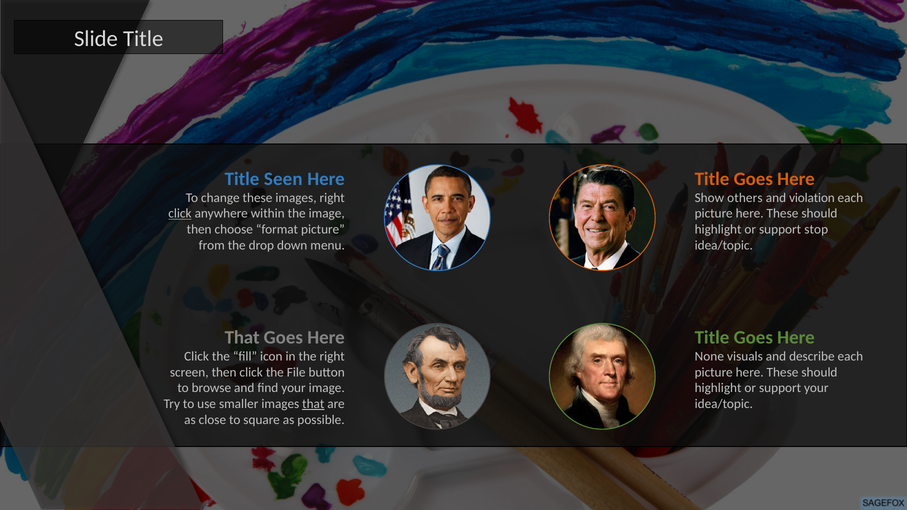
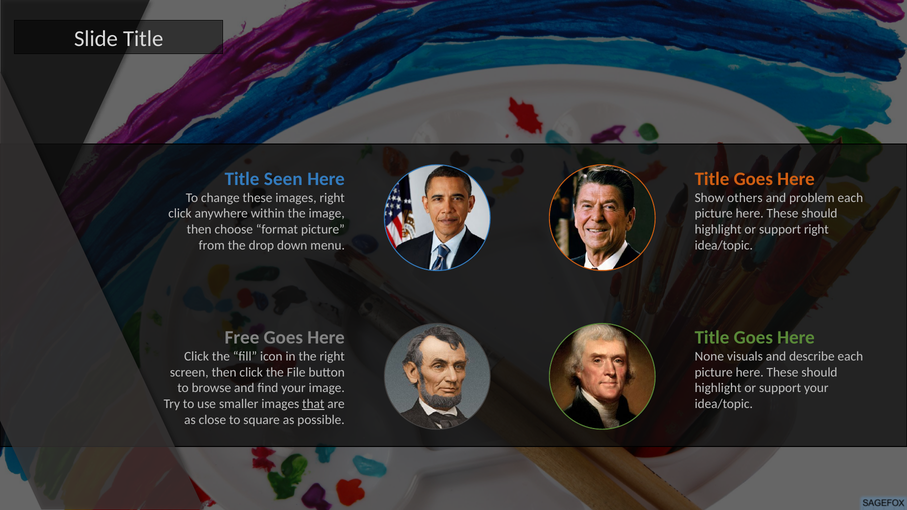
violation: violation -> problem
click at (180, 214) underline: present -> none
support stop: stop -> right
That at (242, 338): That -> Free
